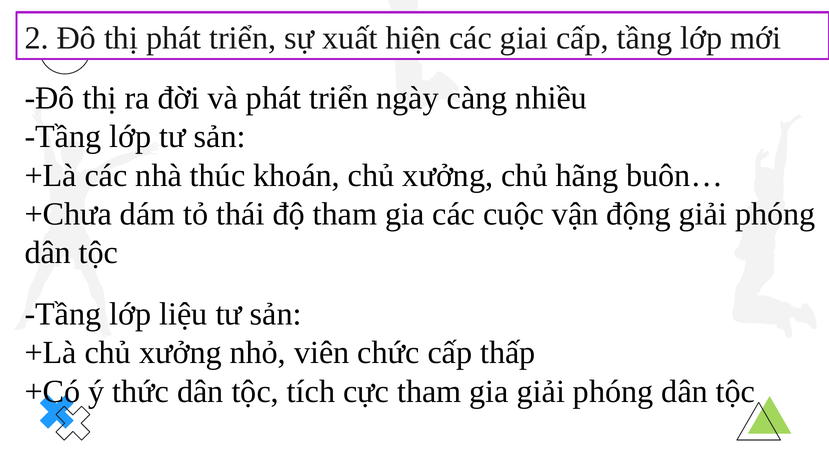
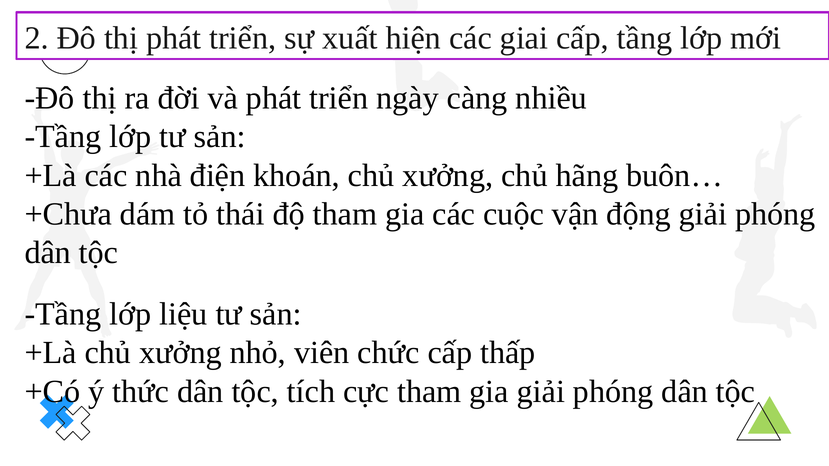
thúc: thúc -> điện
